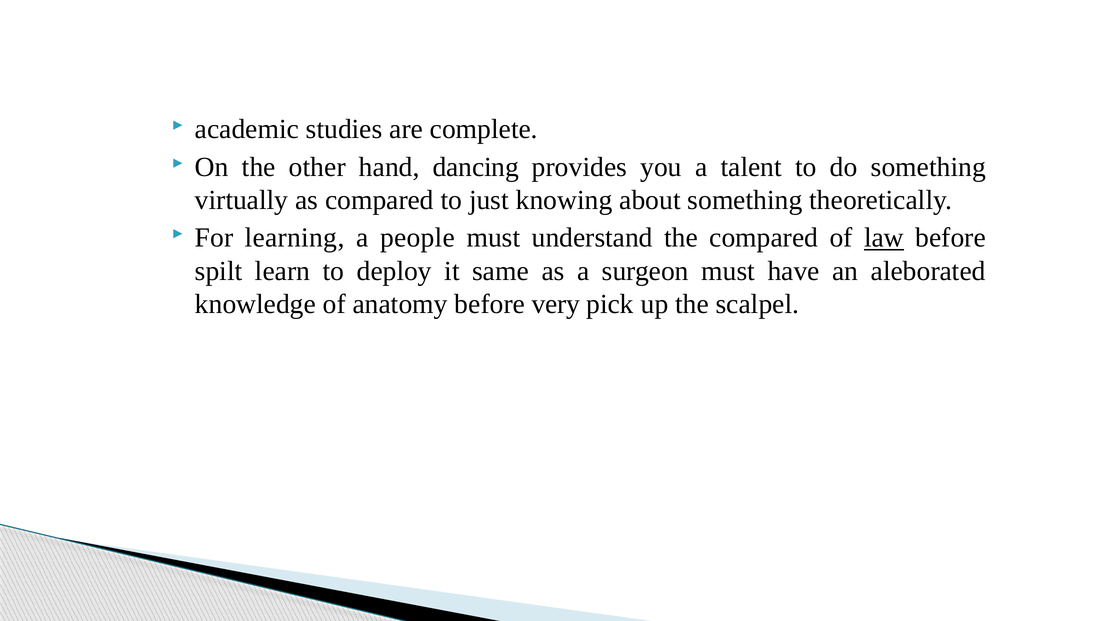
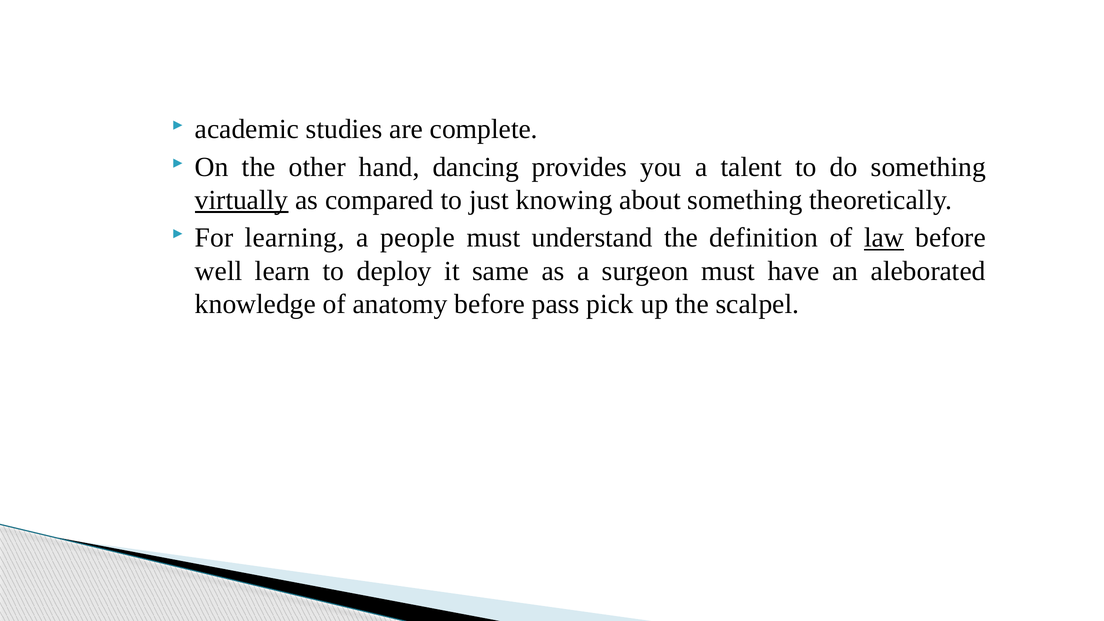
virtually underline: none -> present
the compared: compared -> definition
spilt: spilt -> well
very: very -> pass
